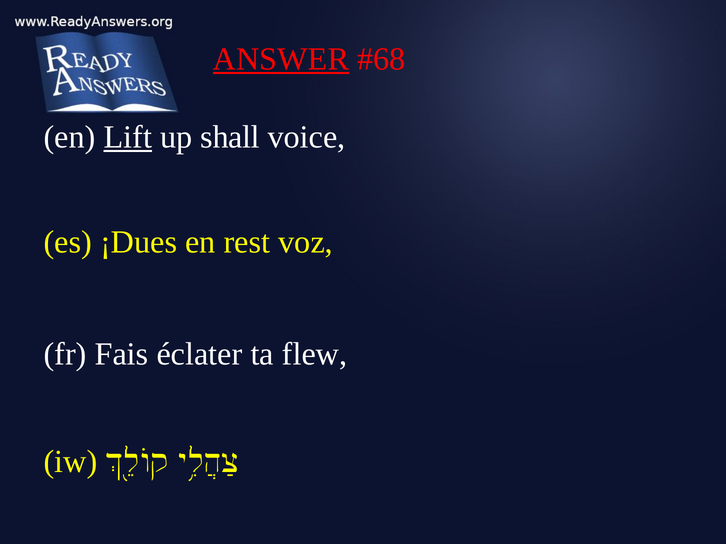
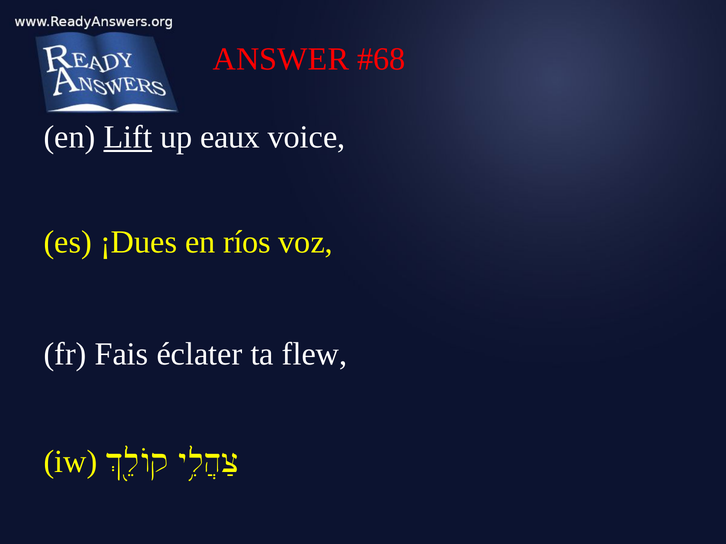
ANSWER underline: present -> none
shall: shall -> eaux
rest: rest -> ríos
